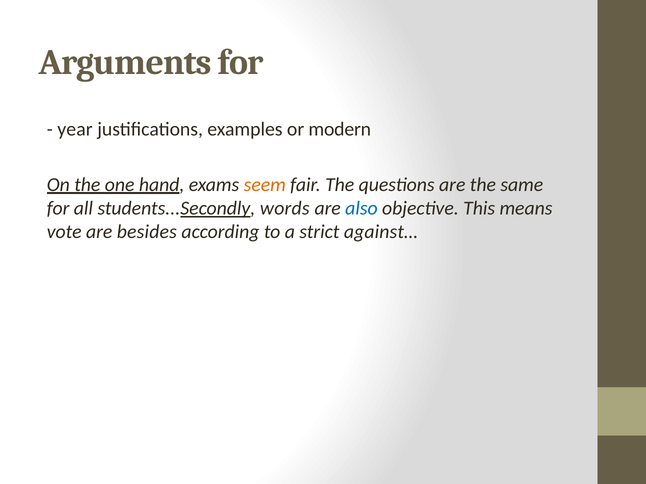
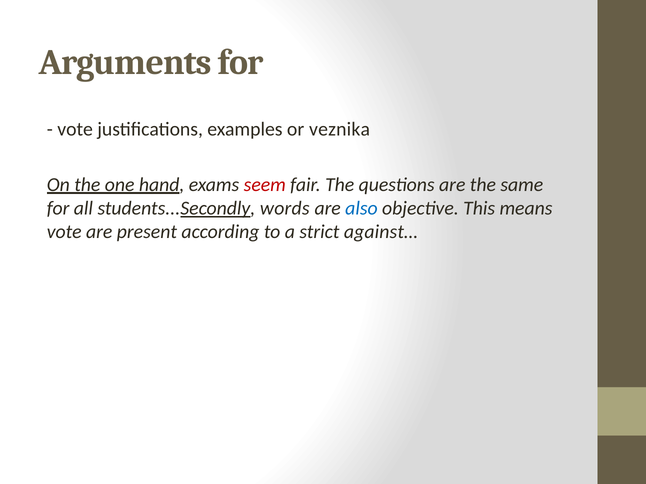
year at (75, 130): year -> vote
modern: modern -> veznika
seem colour: orange -> red
besides: besides -> present
